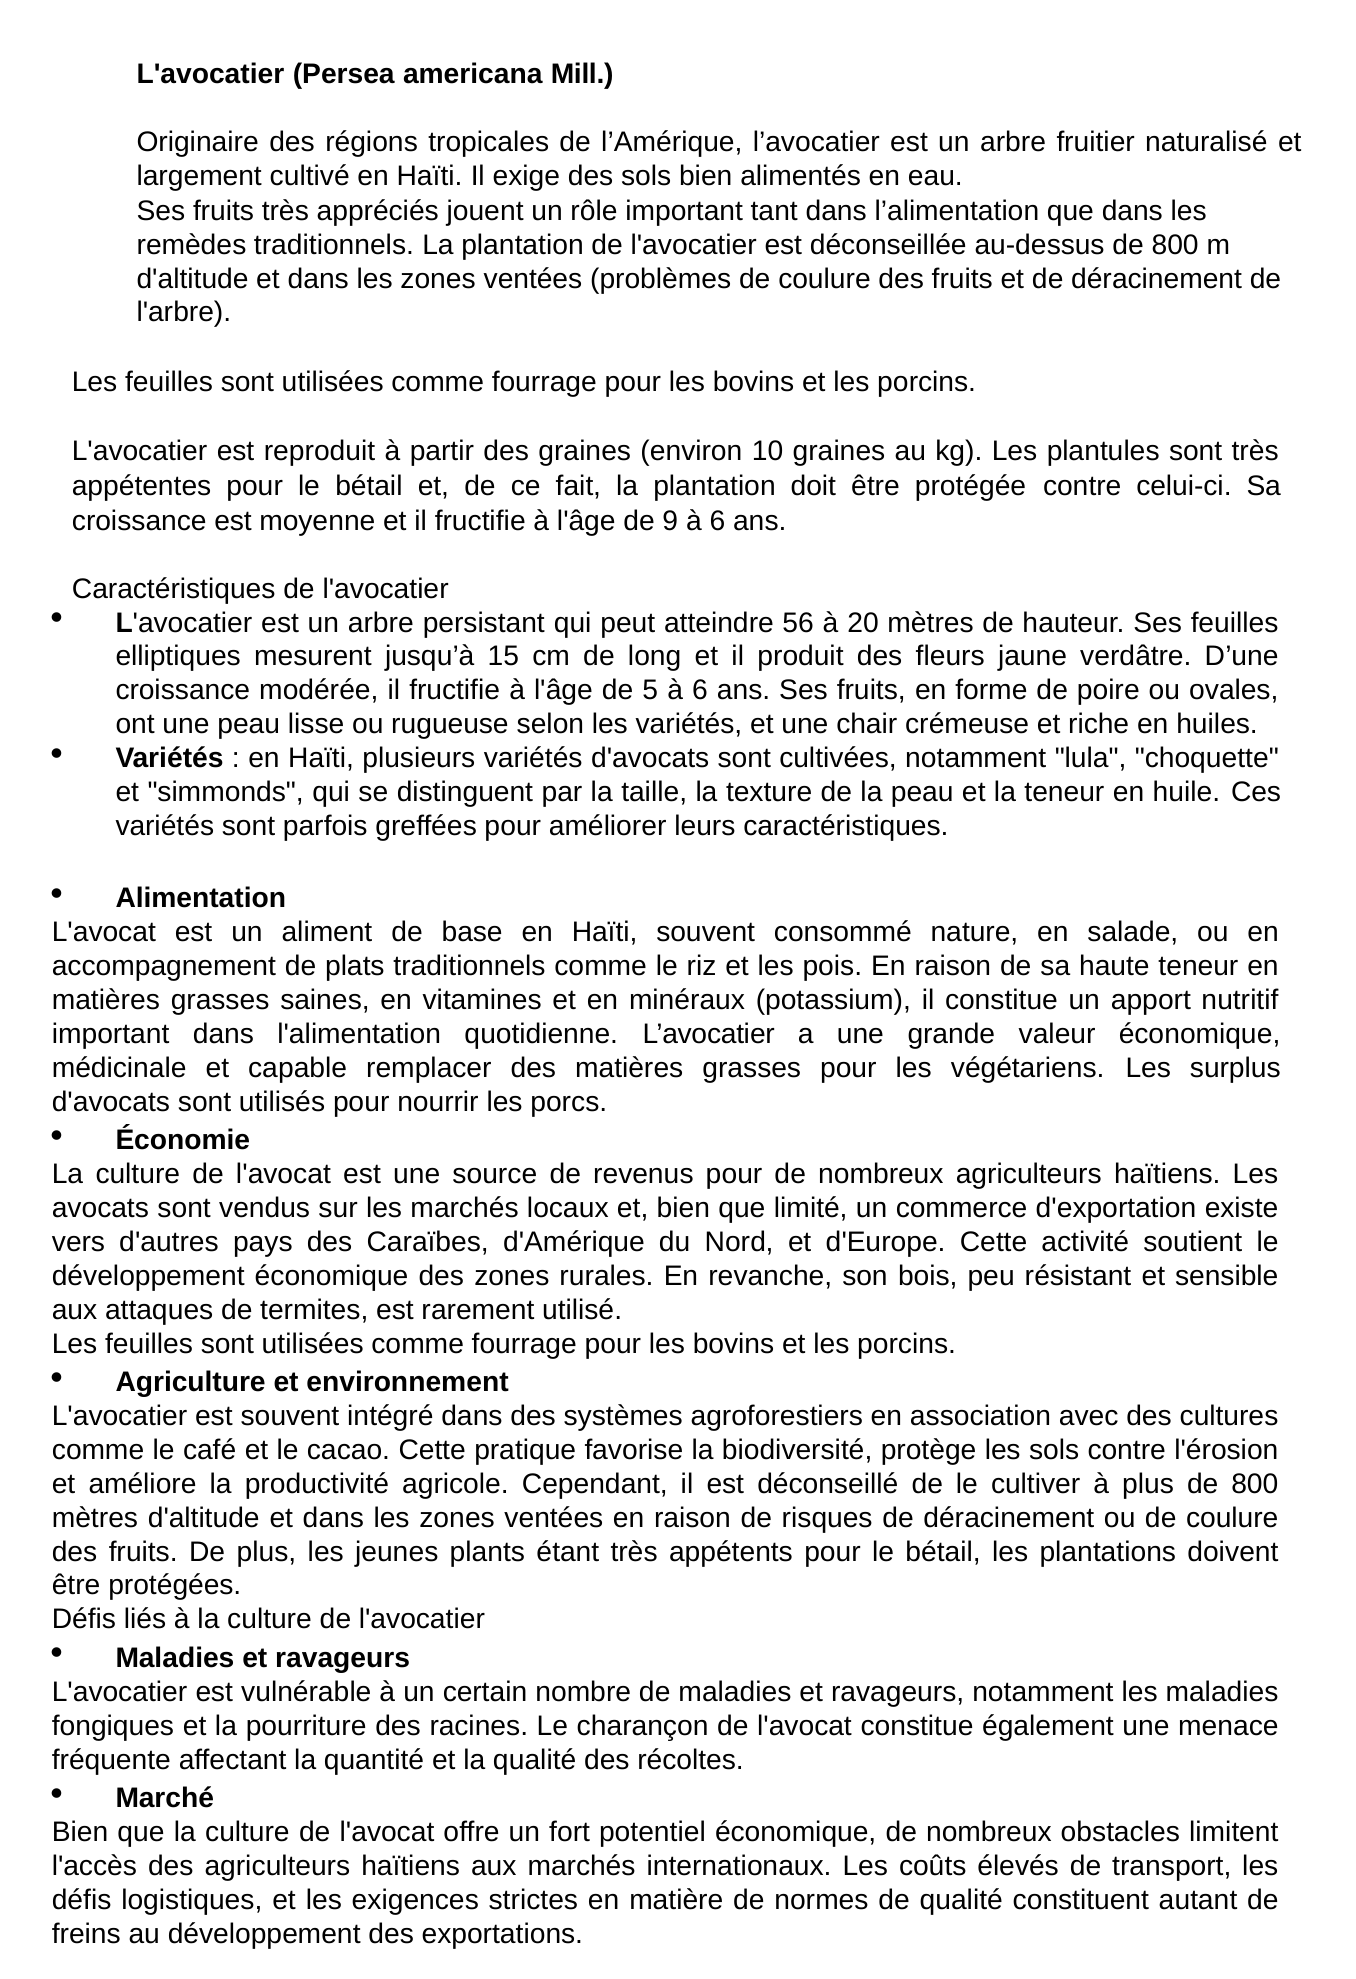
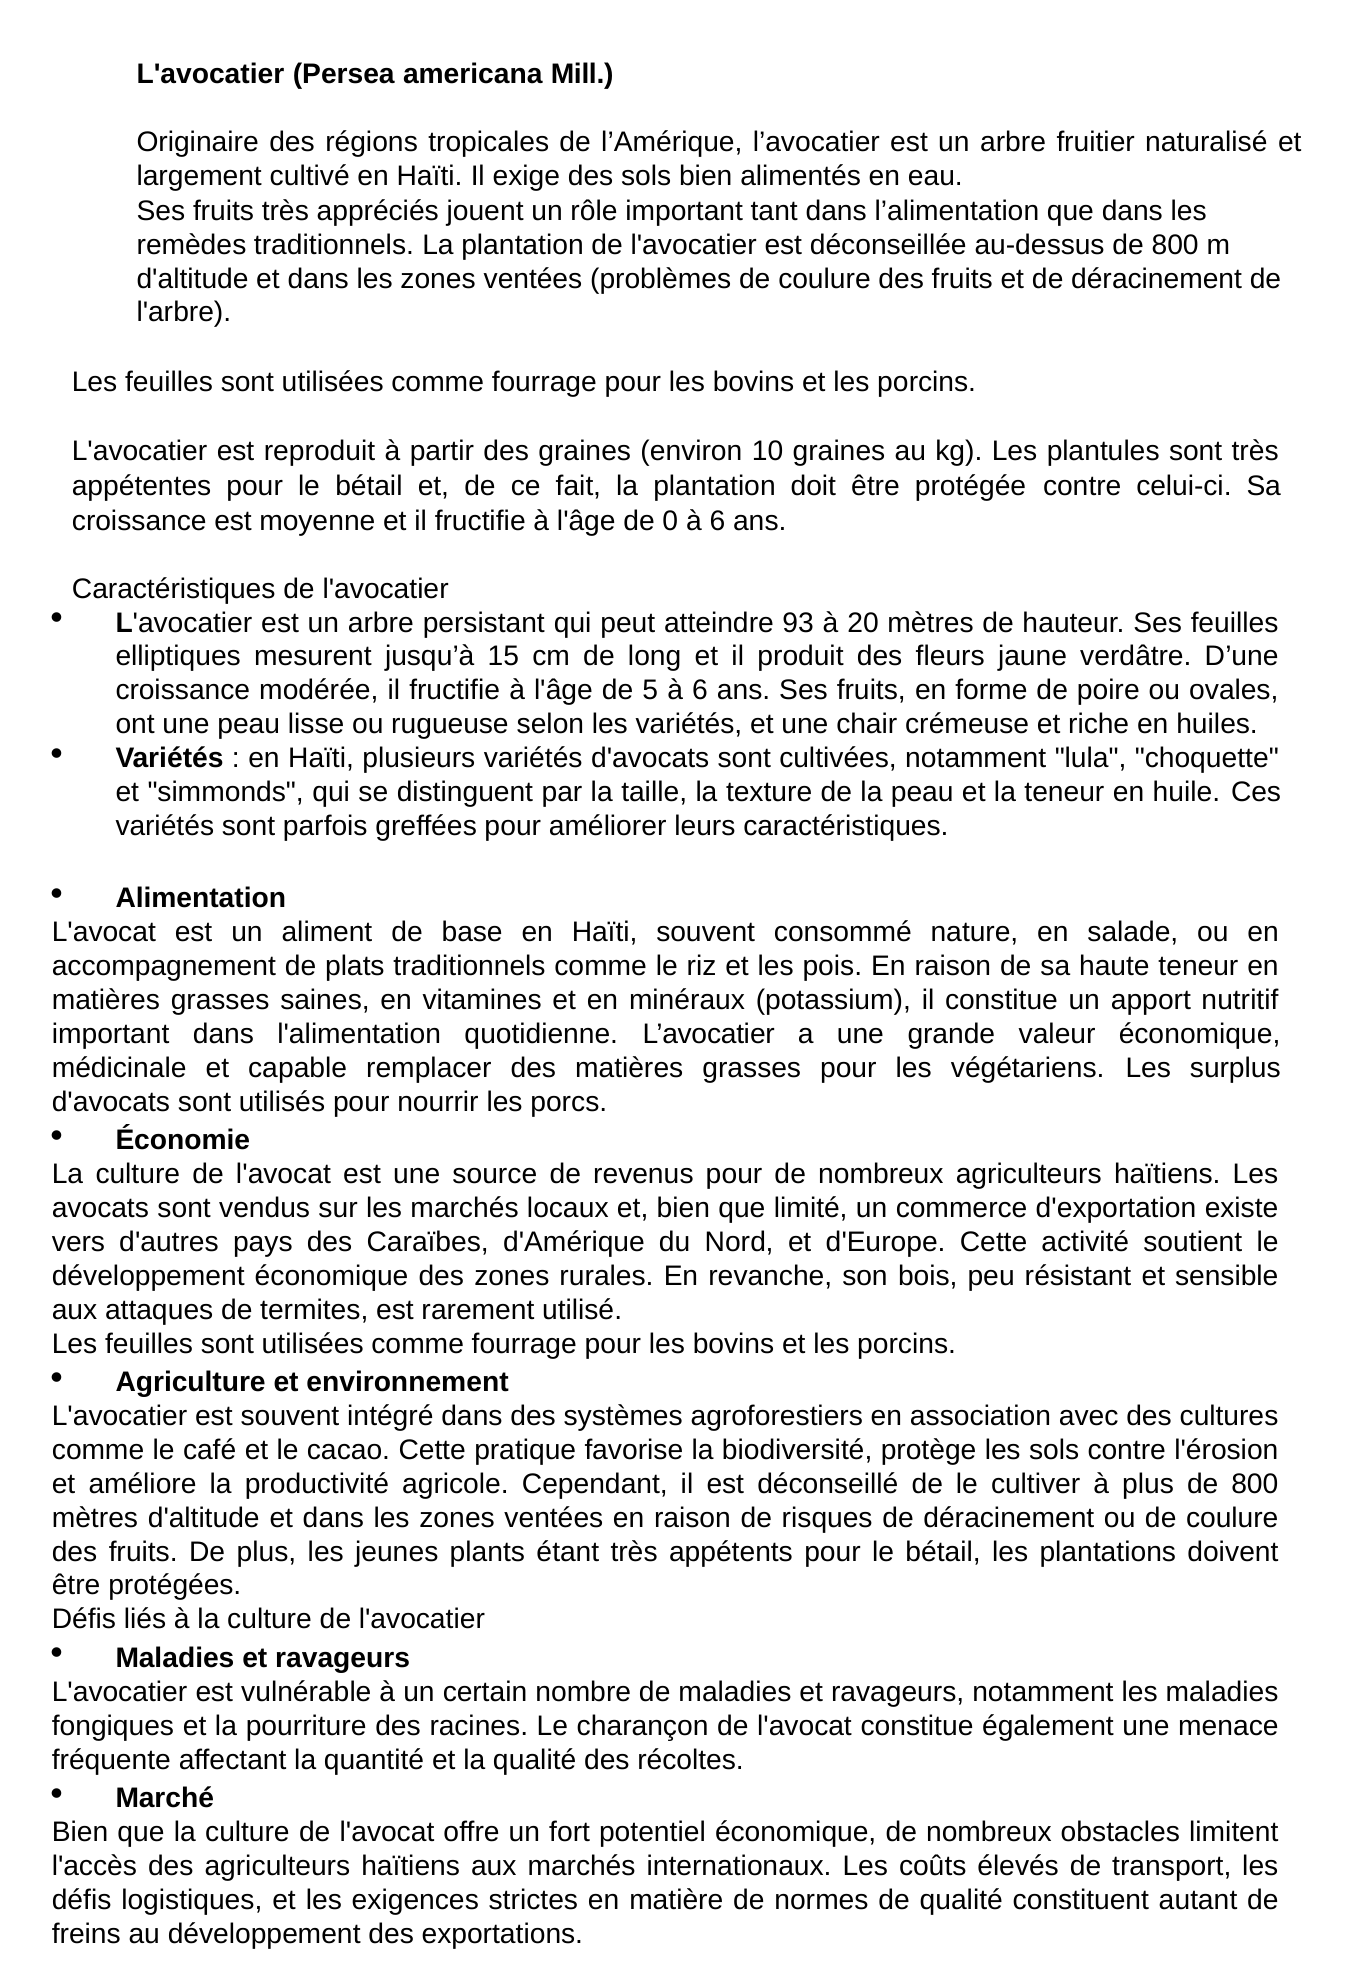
9: 9 -> 0
56: 56 -> 93
